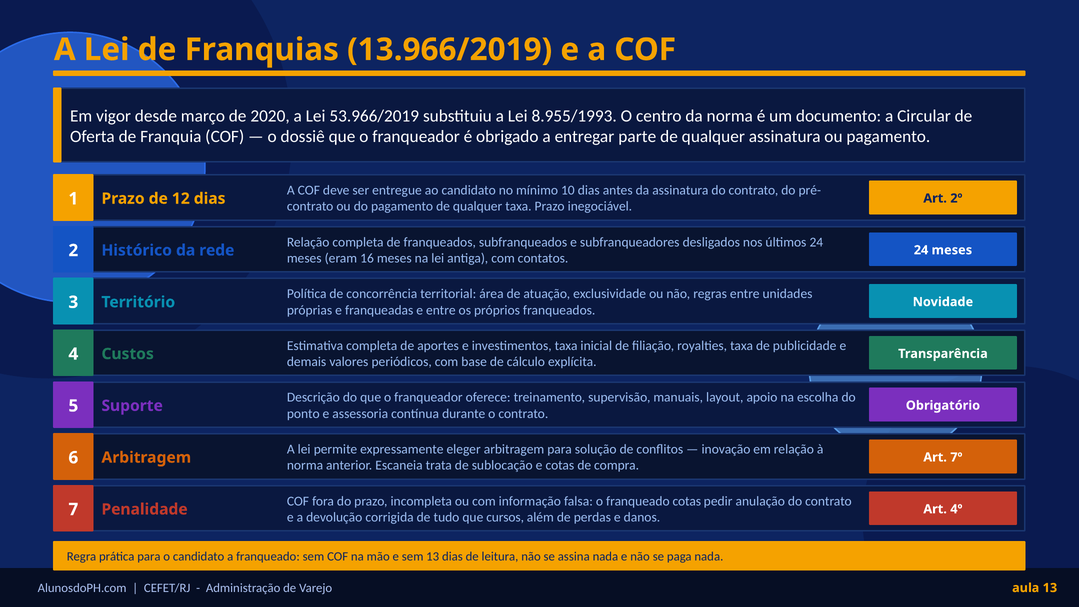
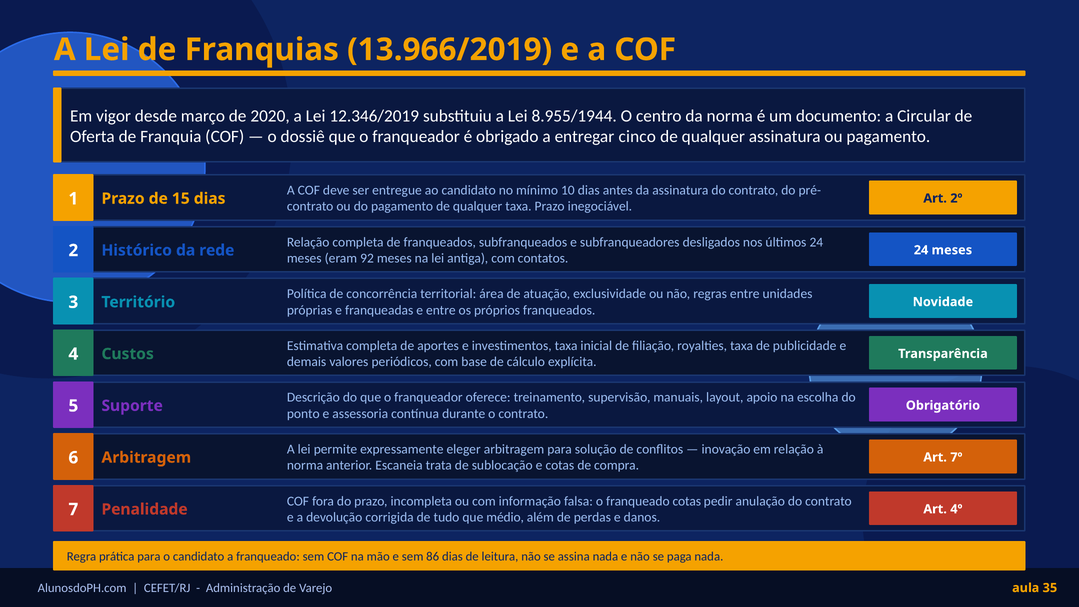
53.966/2019: 53.966/2019 -> 12.346/2019
8.955/1993: 8.955/1993 -> 8.955/1944
parte: parte -> cinco
12: 12 -> 15
16: 16 -> 92
cursos: cursos -> médio
sem 13: 13 -> 86
aula 13: 13 -> 35
